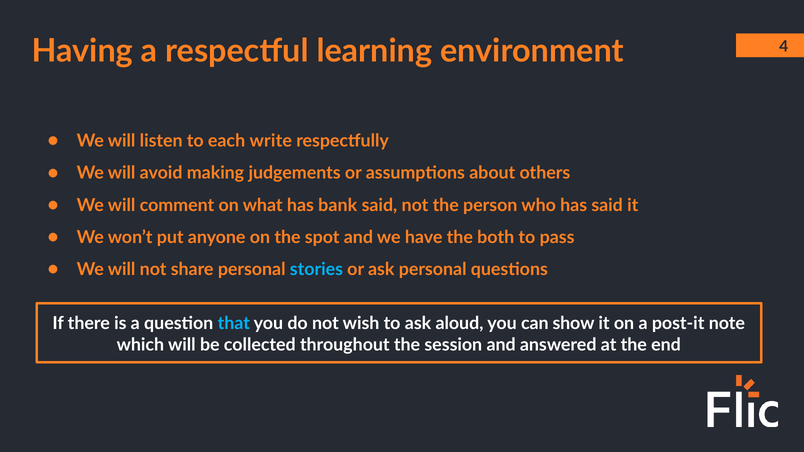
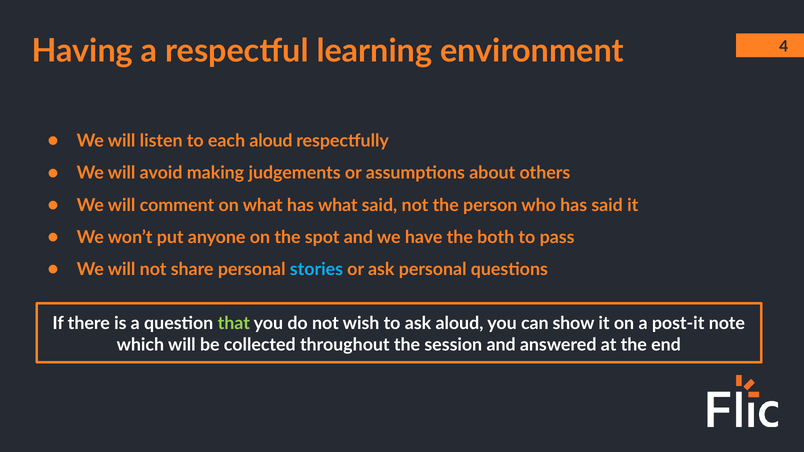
each write: write -> aloud
has bank: bank -> what
that colour: light blue -> light green
